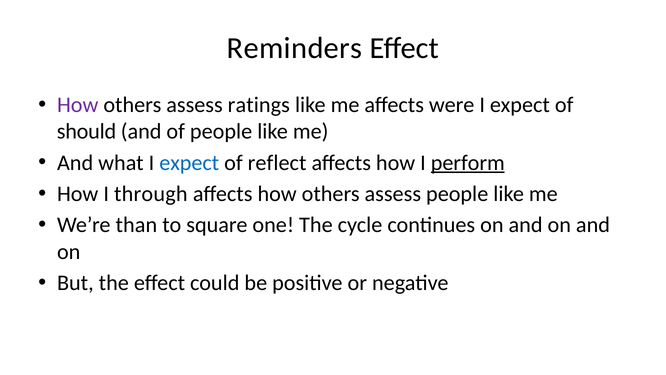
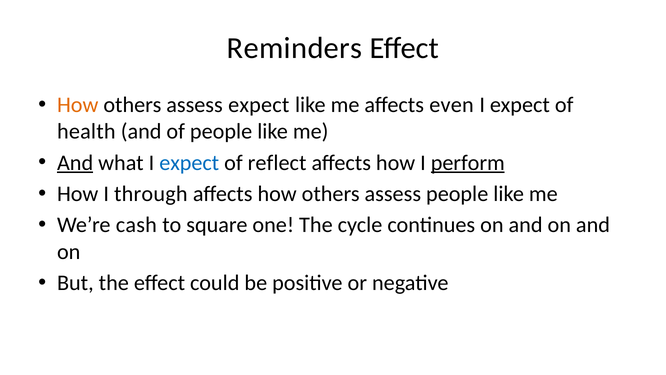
How at (78, 105) colour: purple -> orange
assess ratings: ratings -> expect
were: were -> even
should: should -> health
And at (75, 163) underline: none -> present
than: than -> cash
